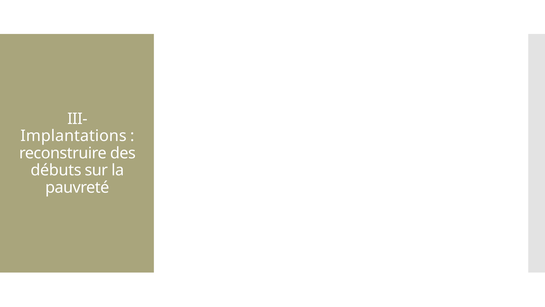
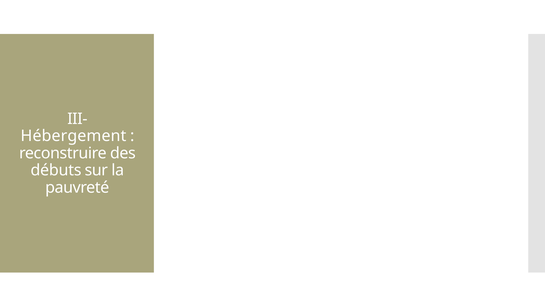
Implantations: Implantations -> Hébergement
